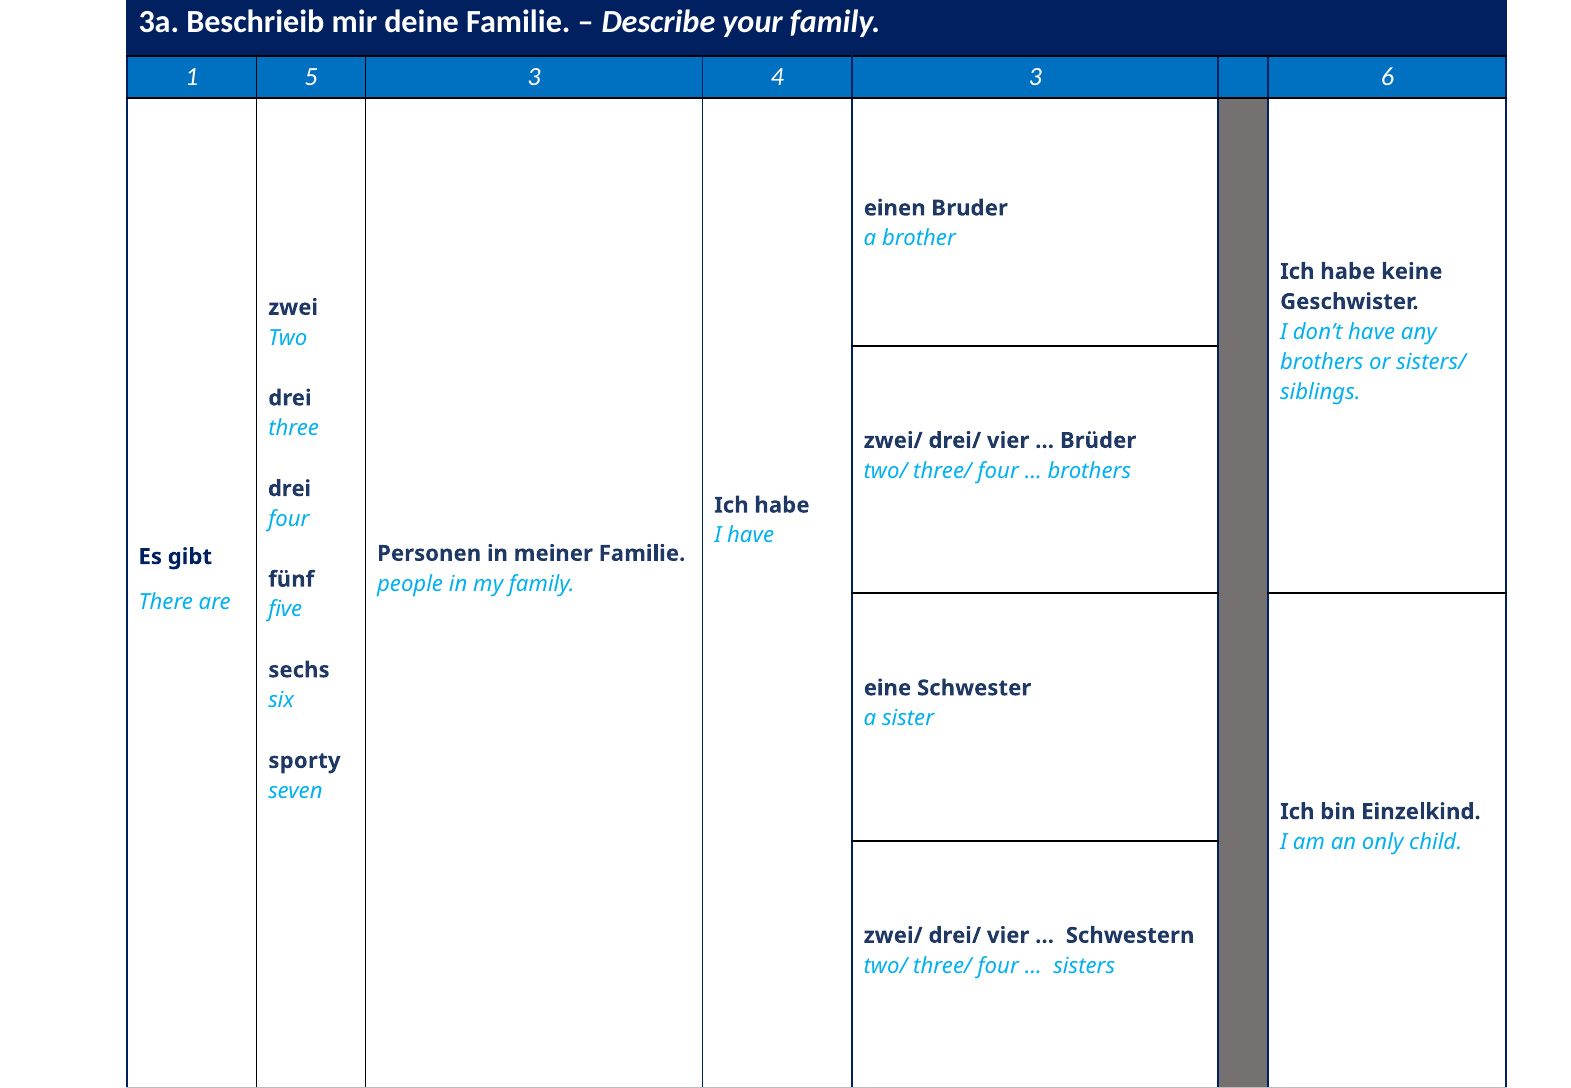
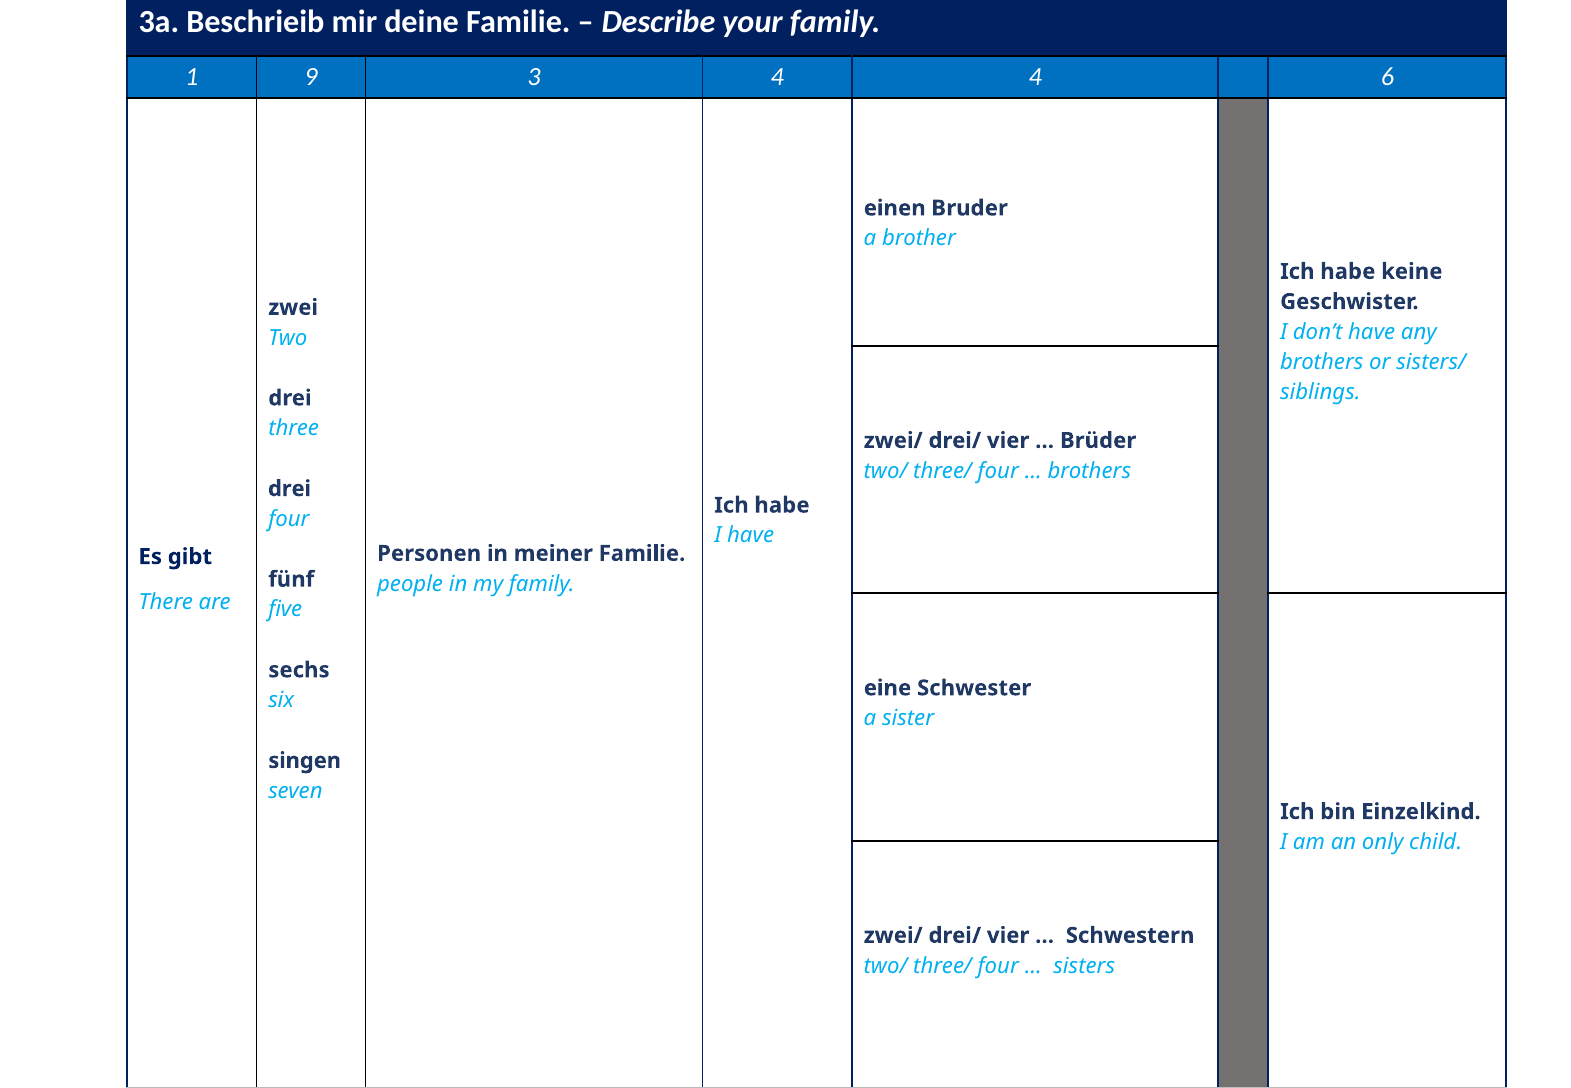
5: 5 -> 9
4 3: 3 -> 4
sporty: sporty -> singen
